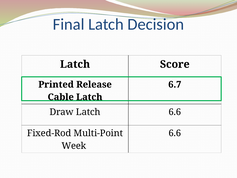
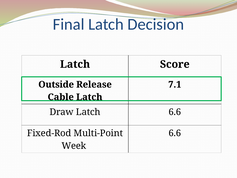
Printed: Printed -> Outside
6.7: 6.7 -> 7.1
